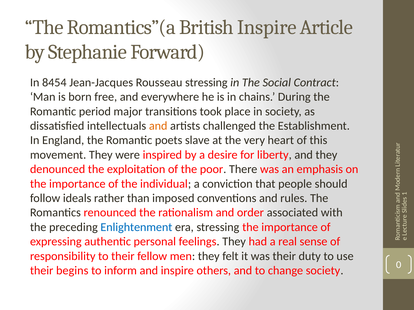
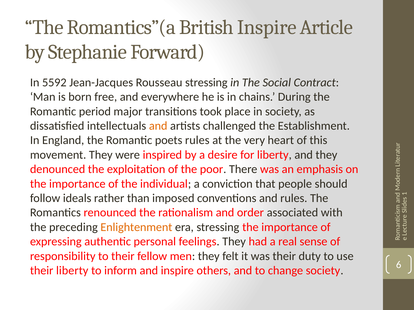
8454: 8454 -> 5592
poets slave: slave -> rules
Enlightenment colour: blue -> orange
their begins: begins -> liberty
0: 0 -> 6
